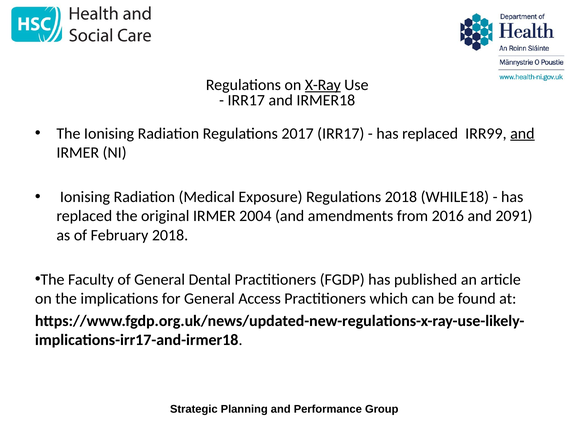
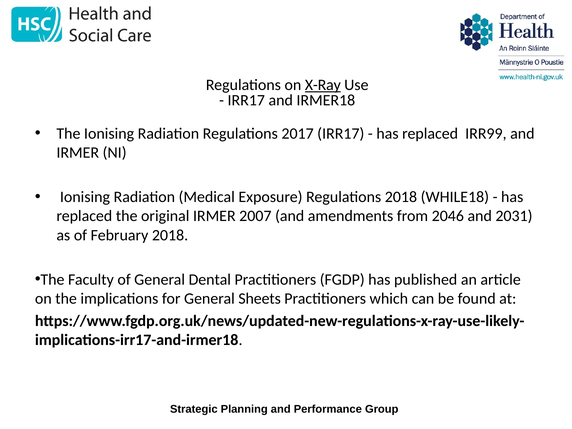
and at (522, 133) underline: present -> none
2004: 2004 -> 2007
2016: 2016 -> 2046
2091: 2091 -> 2031
Access: Access -> Sheets
